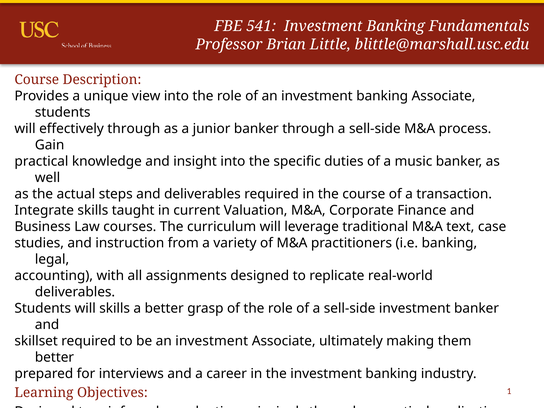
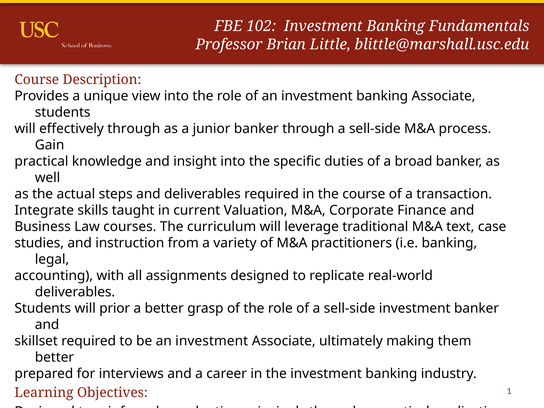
541: 541 -> 102
music: music -> broad
will skills: skills -> prior
